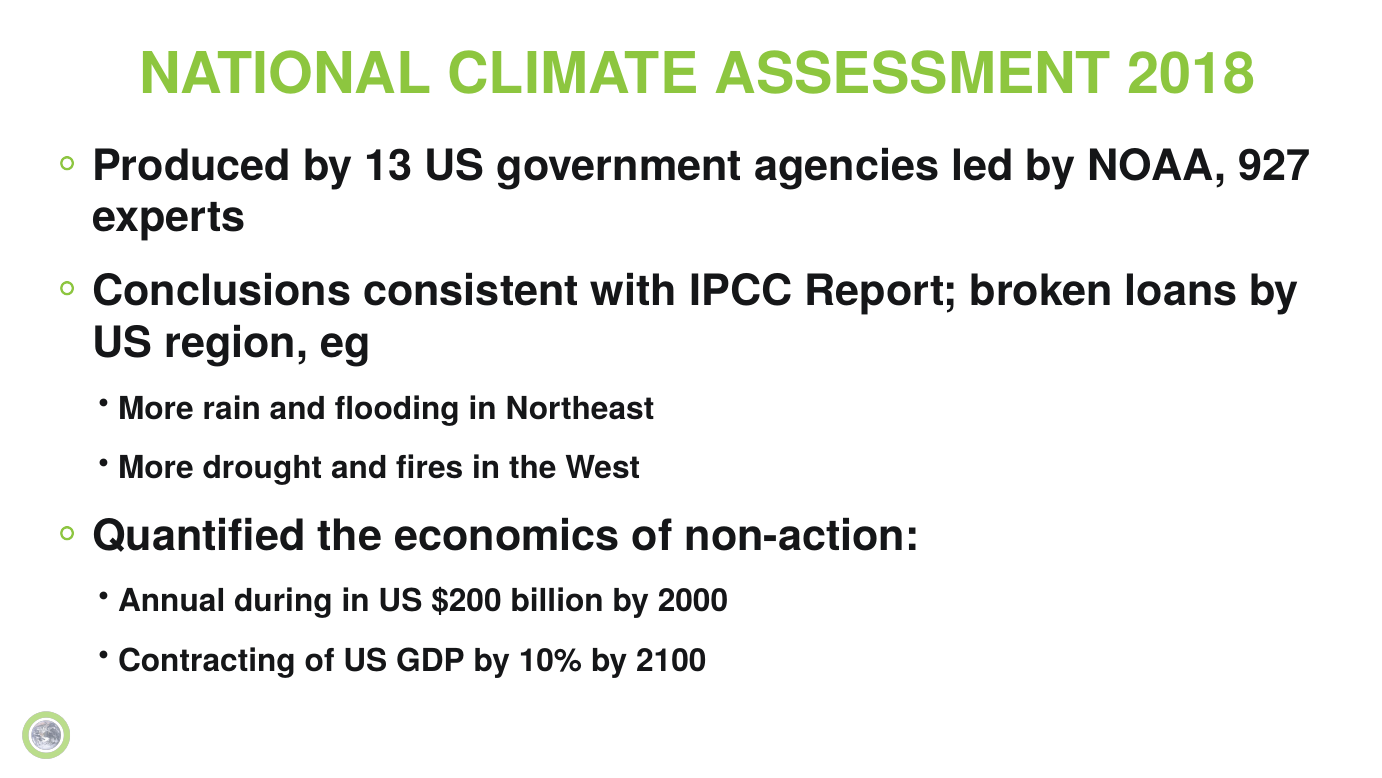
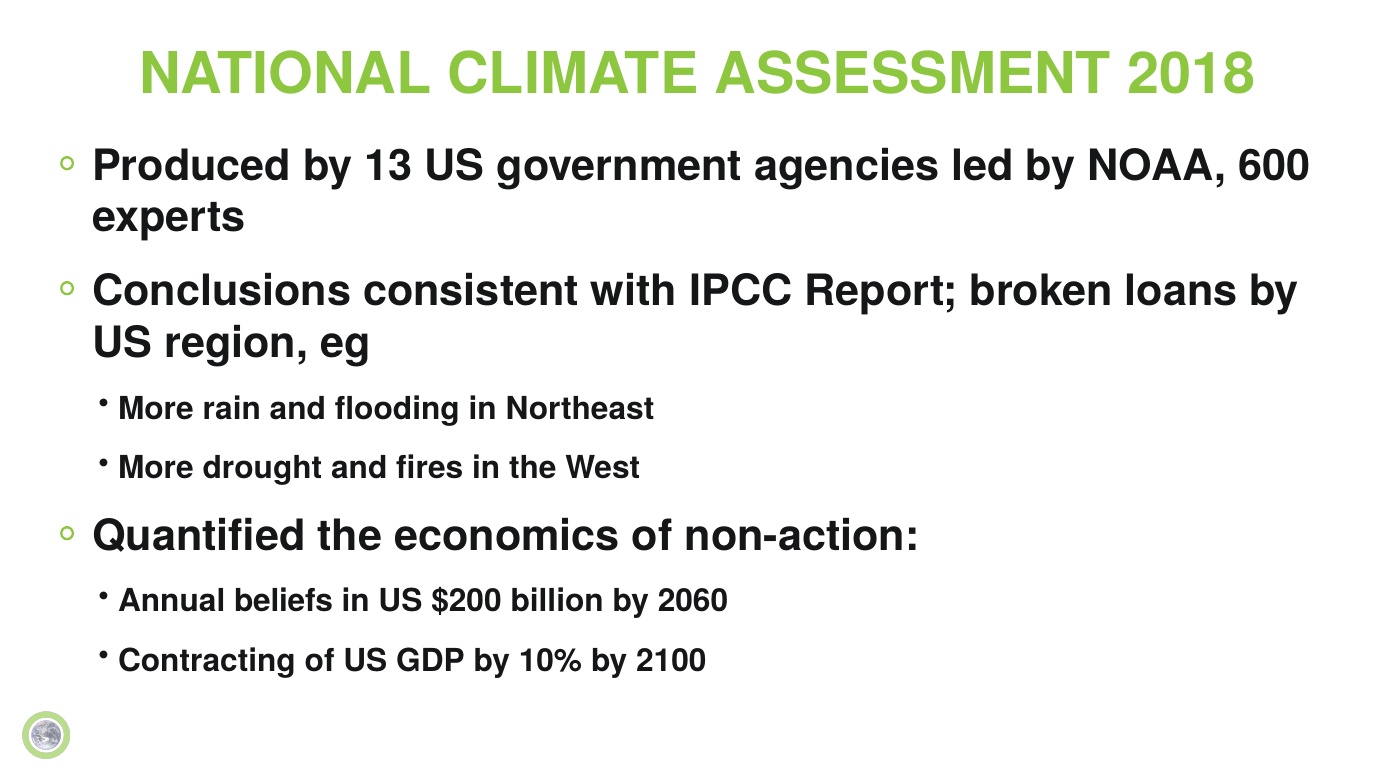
927: 927 -> 600
during: during -> beliefs
2000: 2000 -> 2060
